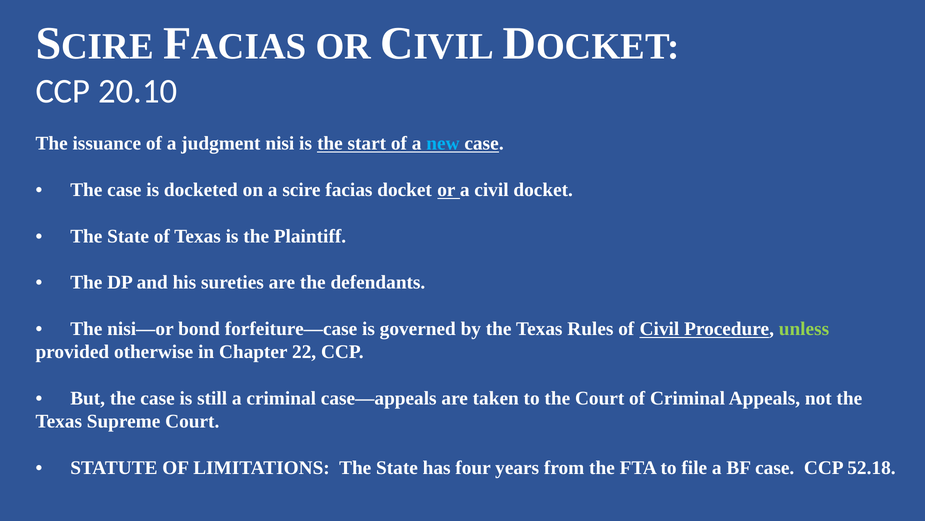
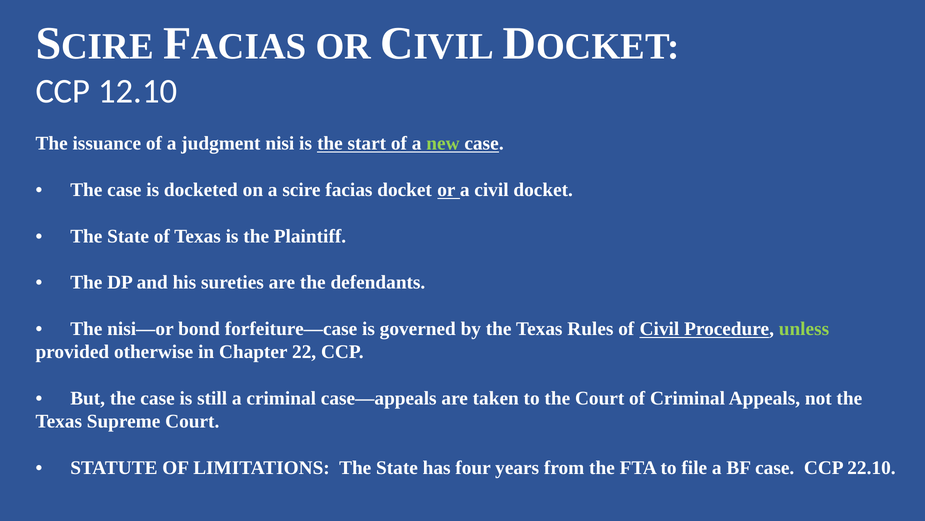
20.10: 20.10 -> 12.10
new colour: light blue -> light green
52.18: 52.18 -> 22.10
